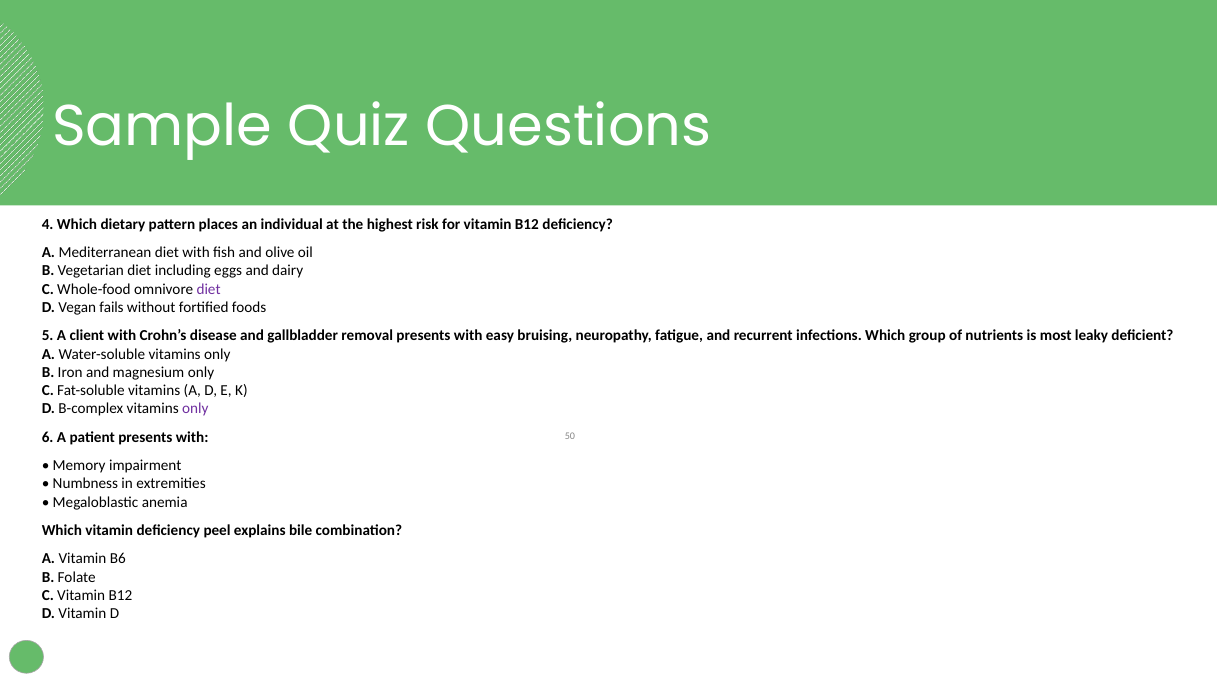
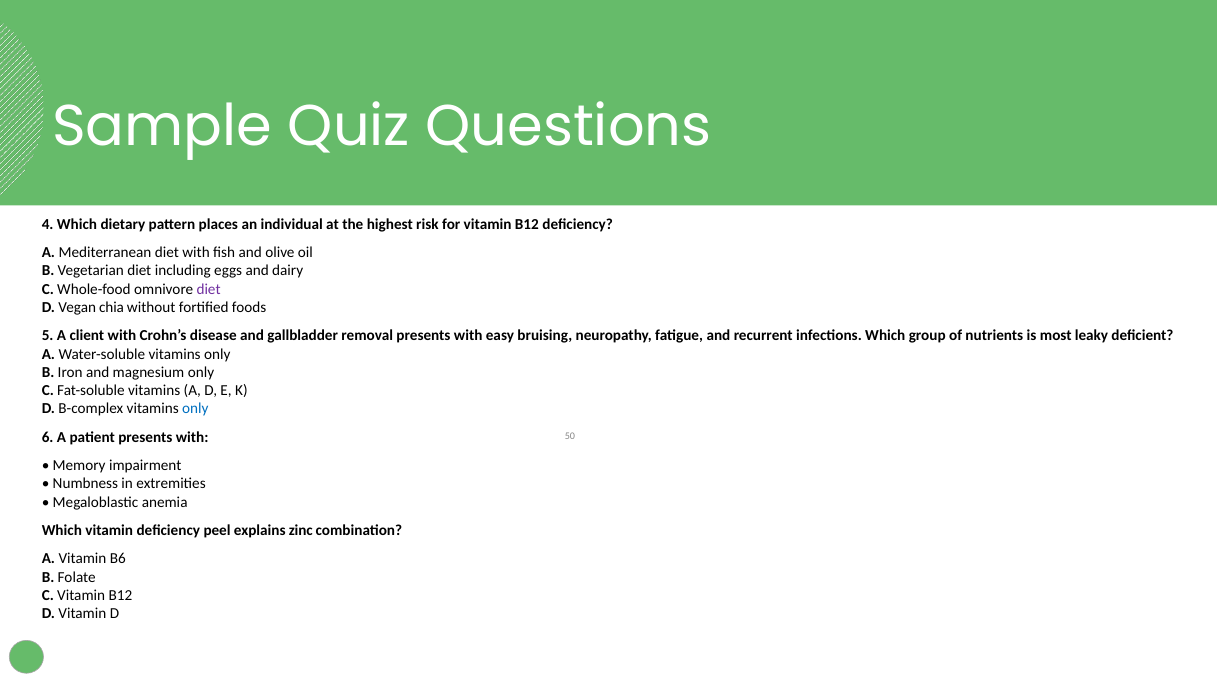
fails: fails -> chia
only at (195, 409) colour: purple -> blue
bile: bile -> zinc
